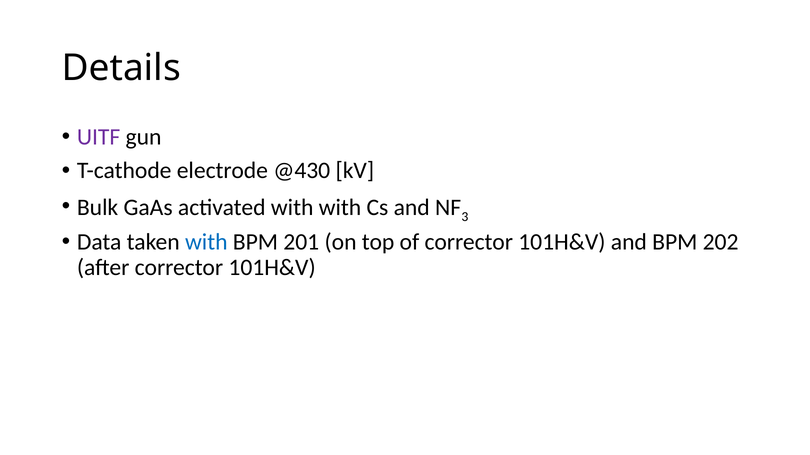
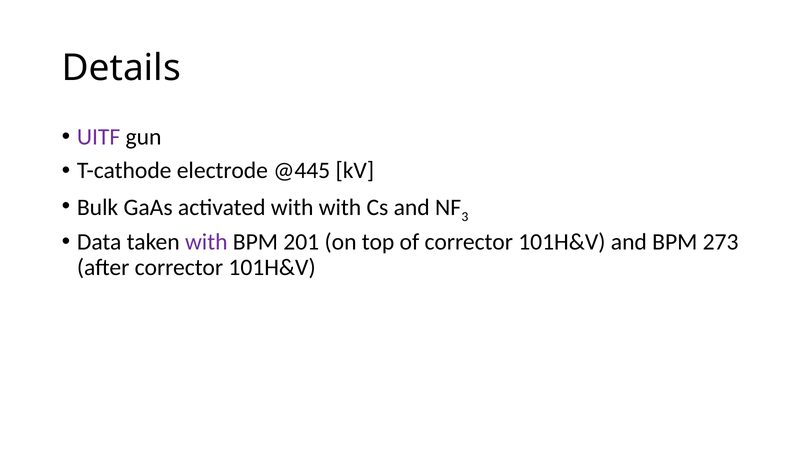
@430: @430 -> @445
with at (206, 242) colour: blue -> purple
202: 202 -> 273
